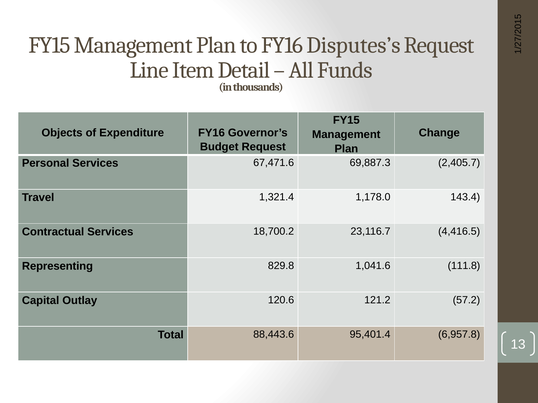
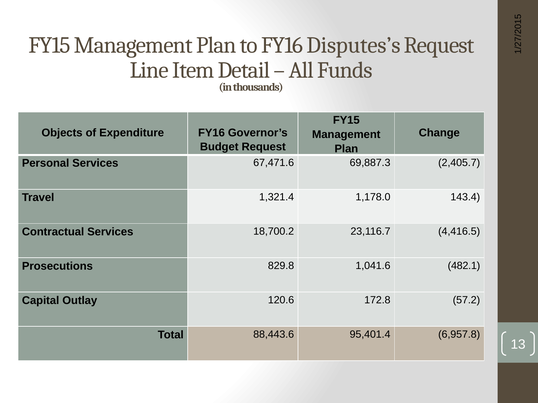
Representing: Representing -> Prosecutions
111.8: 111.8 -> 482.1
121.2: 121.2 -> 172.8
